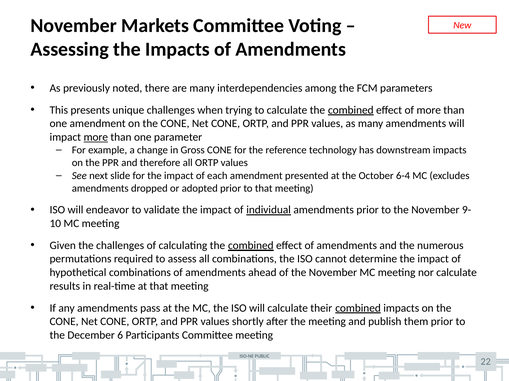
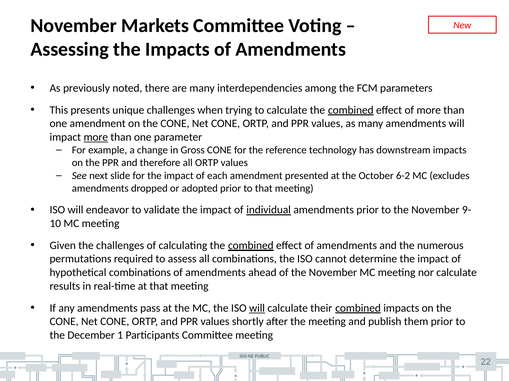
6-4: 6-4 -> 6-2
will at (257, 309) underline: none -> present
6: 6 -> 1
